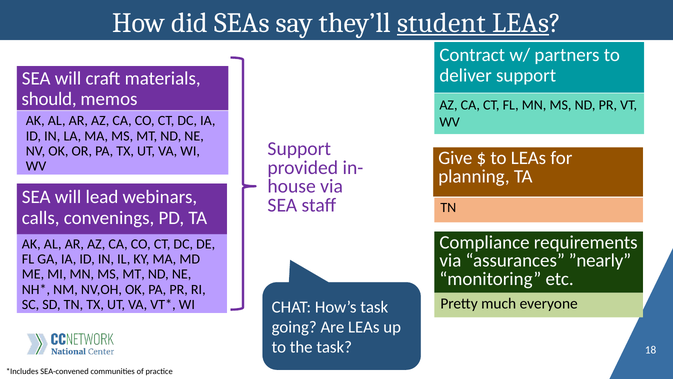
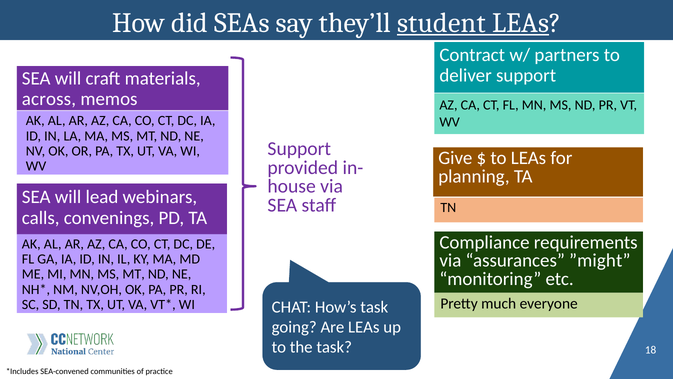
should: should -> across
”nearly: ”nearly -> ”might
